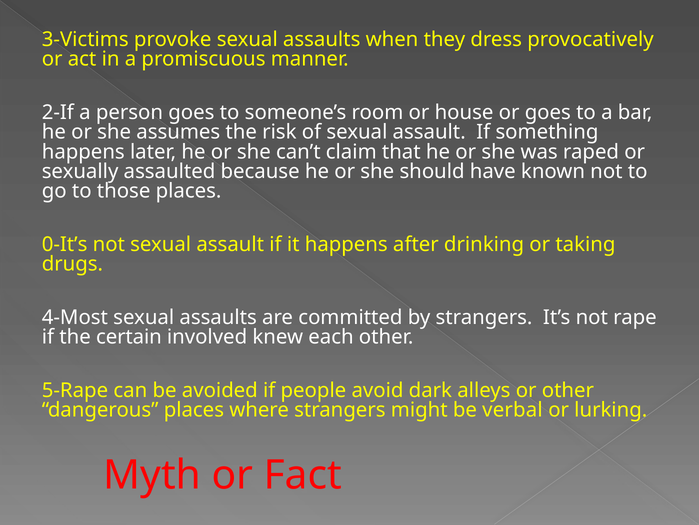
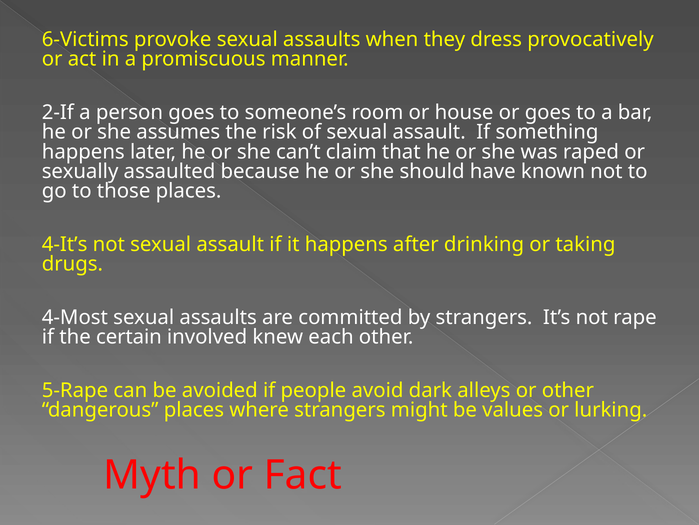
3-Victims: 3-Victims -> 6-Victims
0-It’s: 0-It’s -> 4-It’s
verbal: verbal -> values
